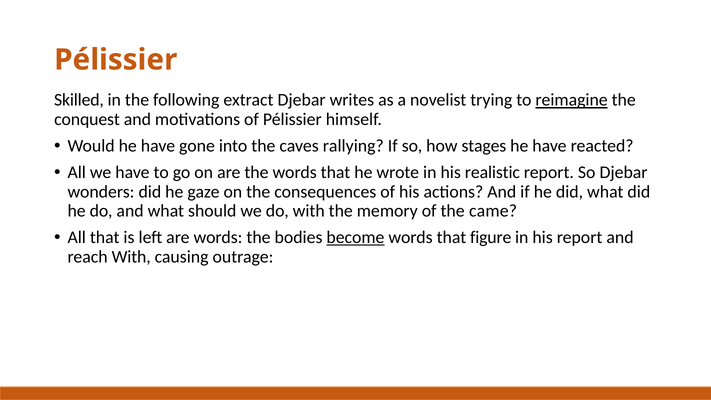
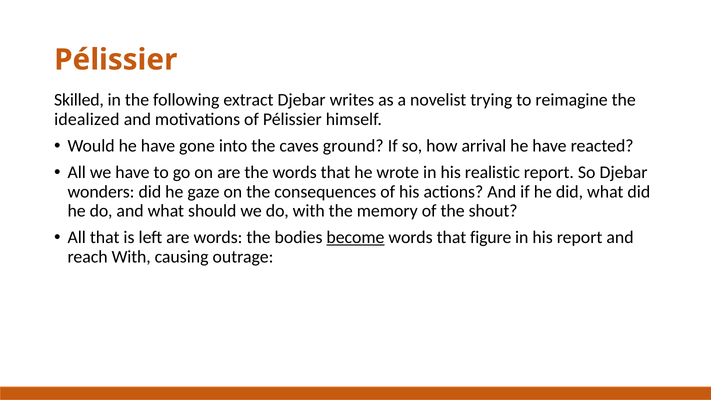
reimagine underline: present -> none
conquest: conquest -> idealized
rallying: rallying -> ground
stages: stages -> arrival
came: came -> shout
